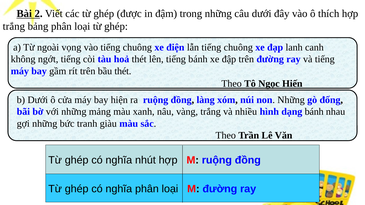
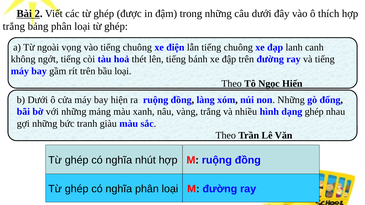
bầu thét: thét -> loại
dạng bánh: bánh -> ghép
